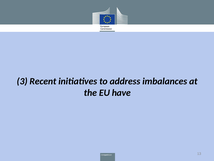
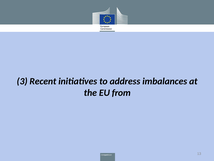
have: have -> from
